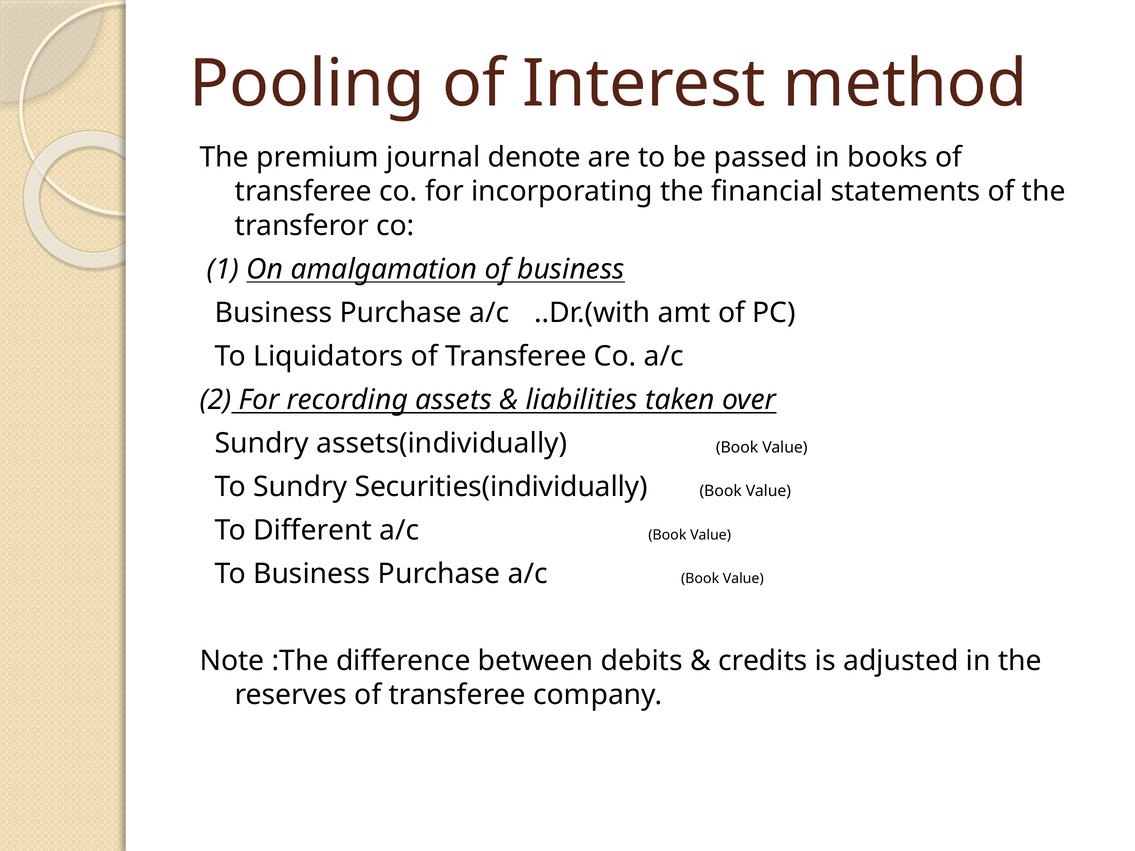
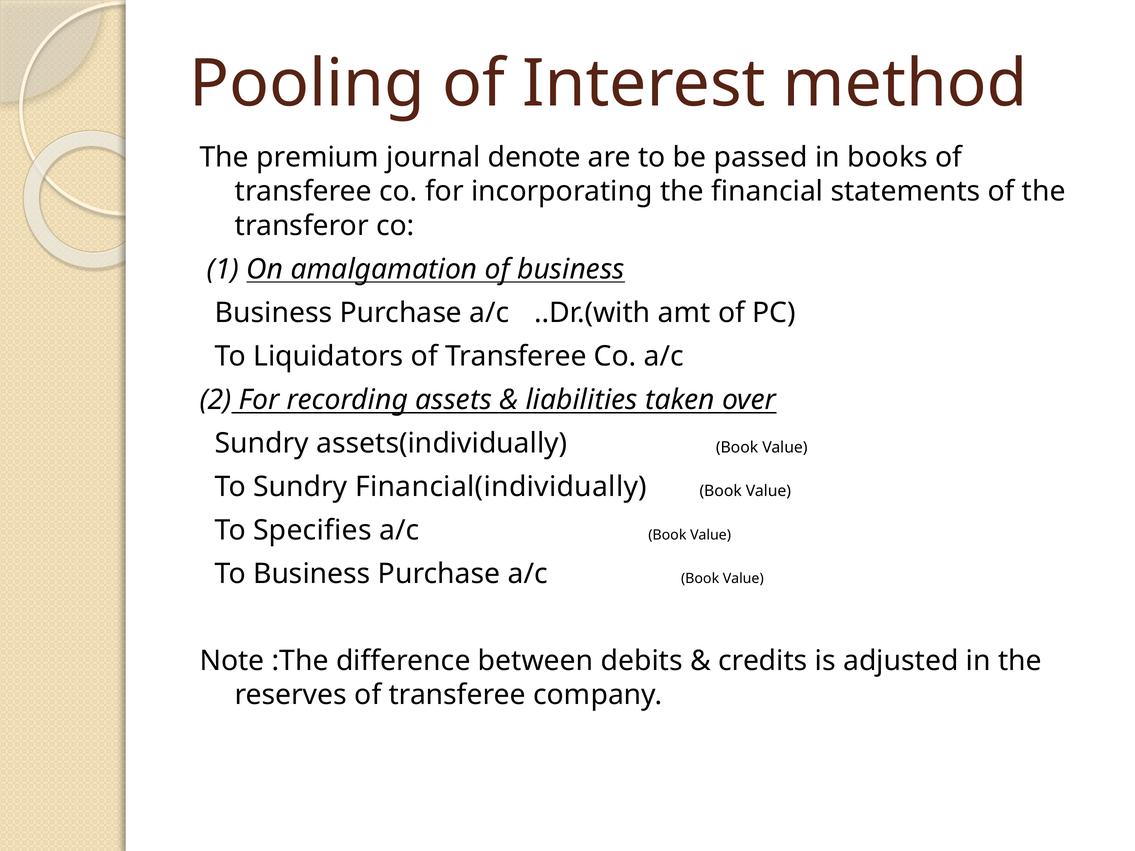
Securities(individually: Securities(individually -> Financial(individually
Different: Different -> Specifies
